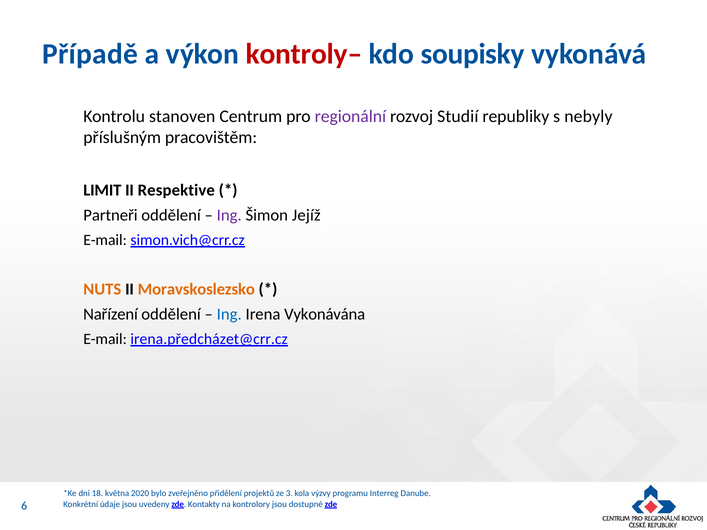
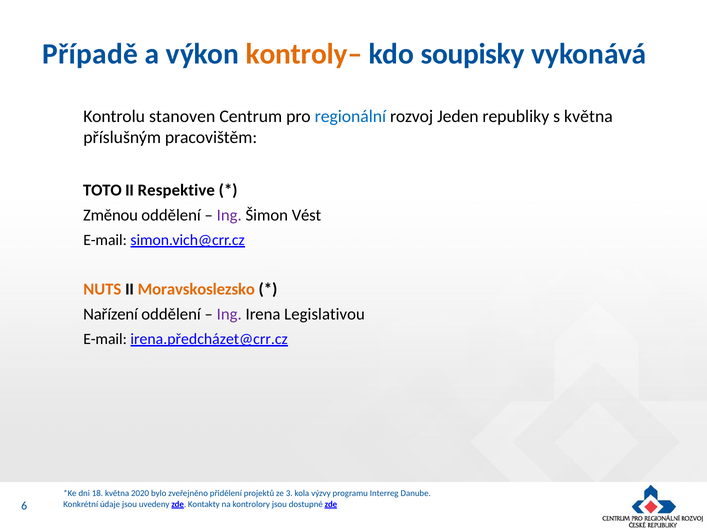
kontroly– colour: red -> orange
regionální colour: purple -> blue
Studií: Studií -> Jeden
s nebyly: nebyly -> května
LIMIT: LIMIT -> TOTO
Partneři: Partneři -> Změnou
Jejíž: Jejíž -> Vést
Ing at (229, 315) colour: blue -> purple
Vykonávána: Vykonávána -> Legislativou
